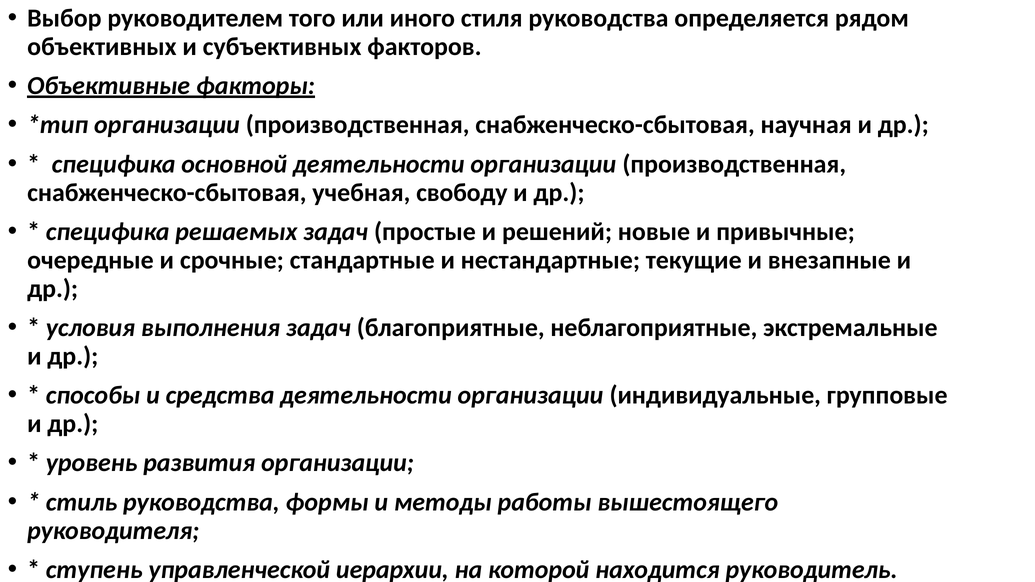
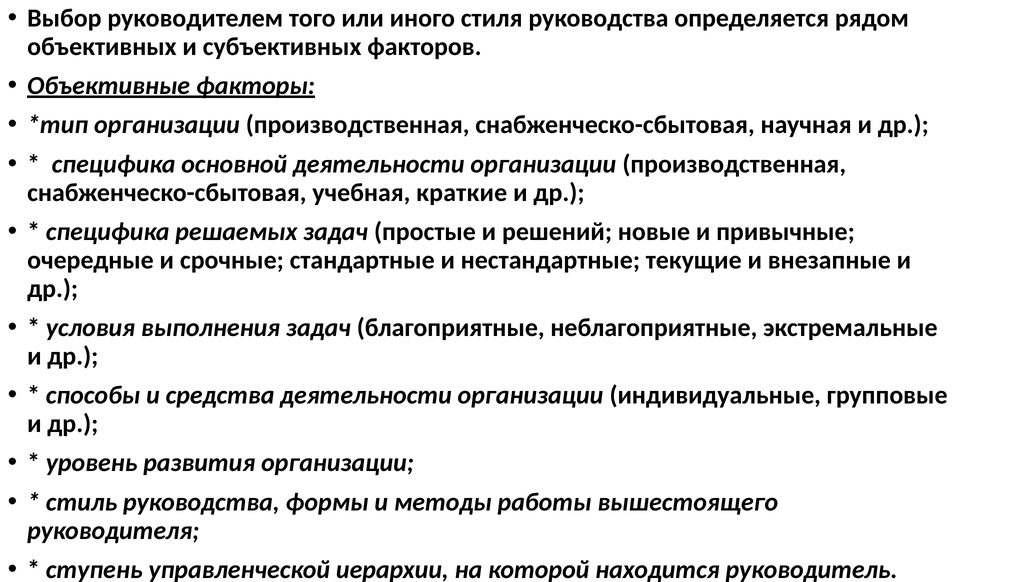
свободу: свободу -> краткие
